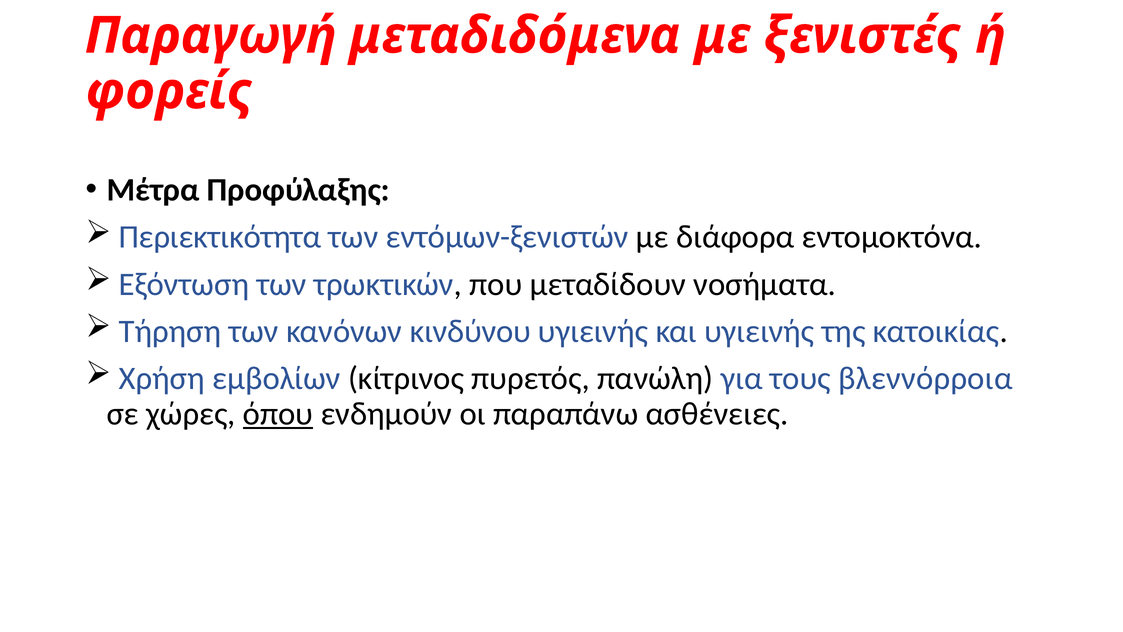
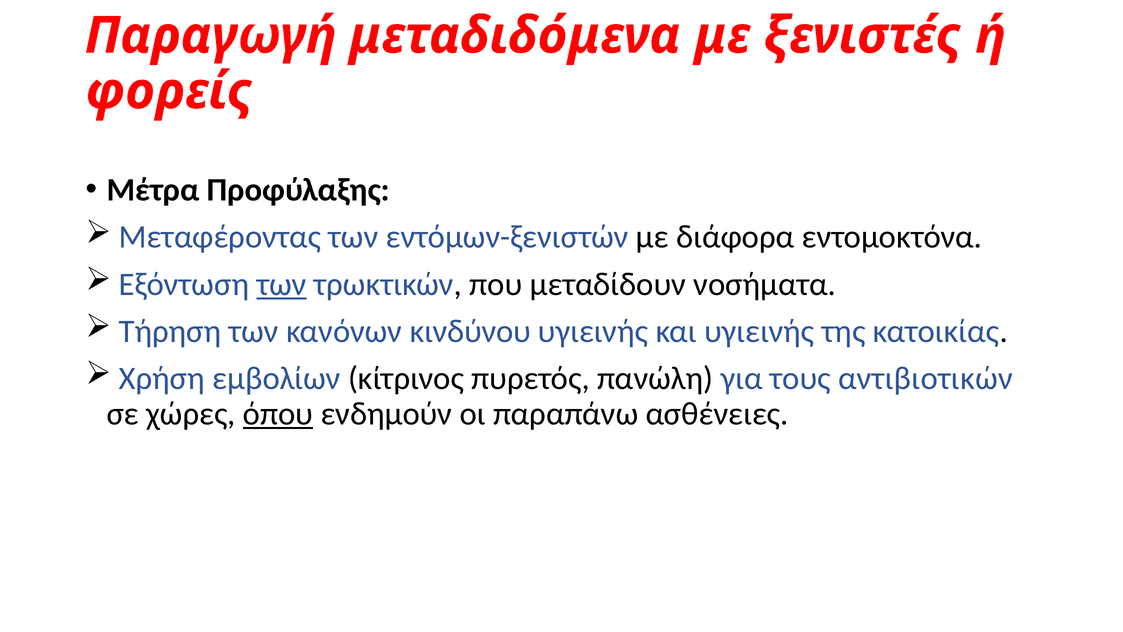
Περιεκτικότητα: Περιεκτικότητα -> Μεταφέροντας
των at (281, 284) underline: none -> present
βλεννόρροια: βλεννόρροια -> αντιβιοτικών
